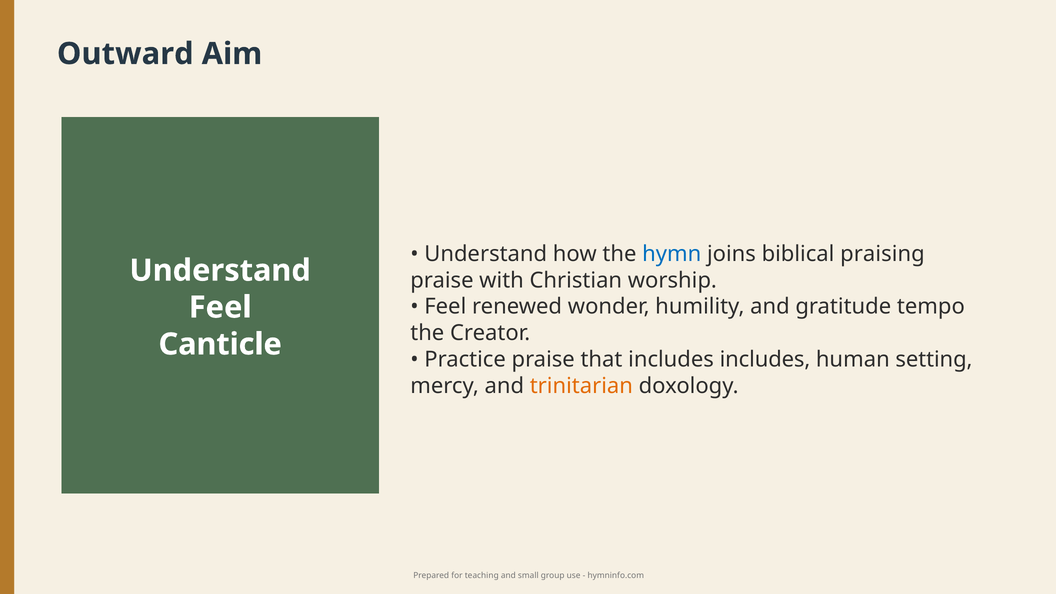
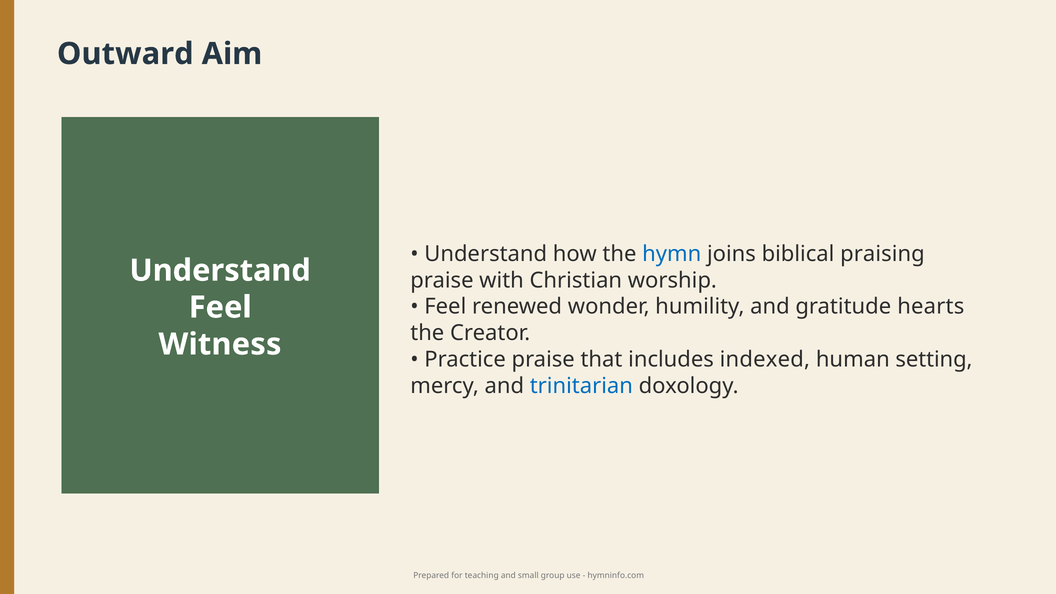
tempo: tempo -> hearts
Canticle: Canticle -> Witness
includes includes: includes -> indexed
trinitarian colour: orange -> blue
